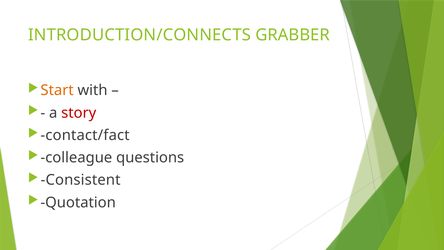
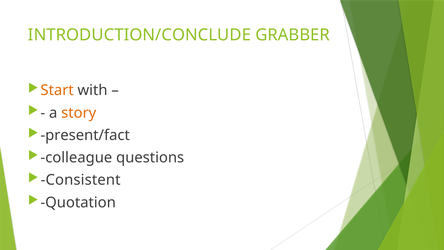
INTRODUCTION/CONNECTS: INTRODUCTION/CONNECTS -> INTRODUCTION/CONCLUDE
story colour: red -> orange
contact/fact: contact/fact -> present/fact
